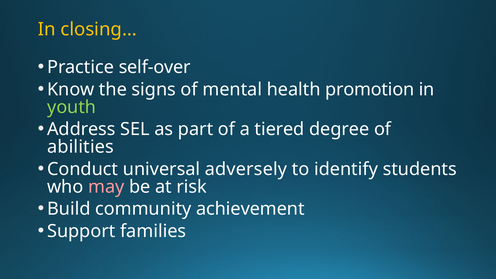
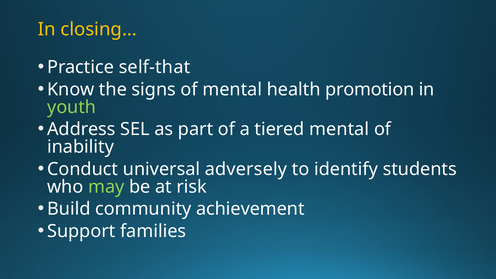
self-over: self-over -> self-that
tiered degree: degree -> mental
abilities: abilities -> inability
may colour: pink -> light green
